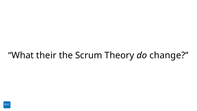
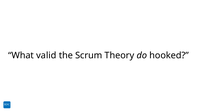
their: their -> valid
change: change -> hooked
